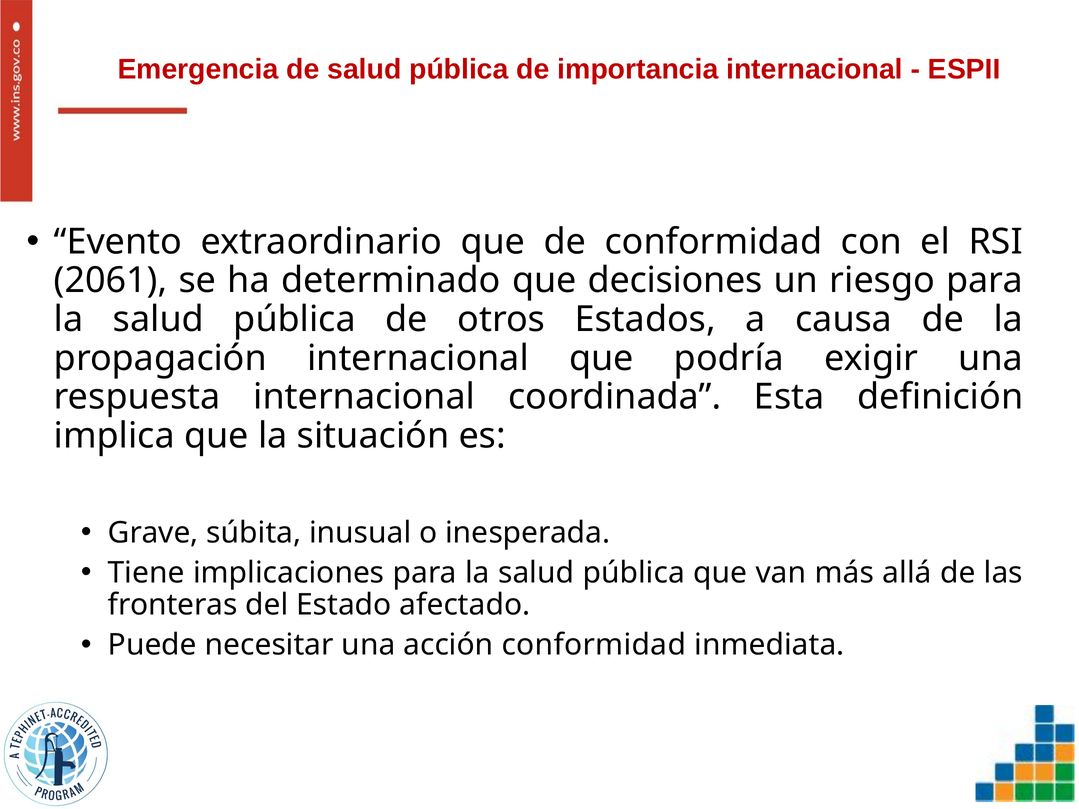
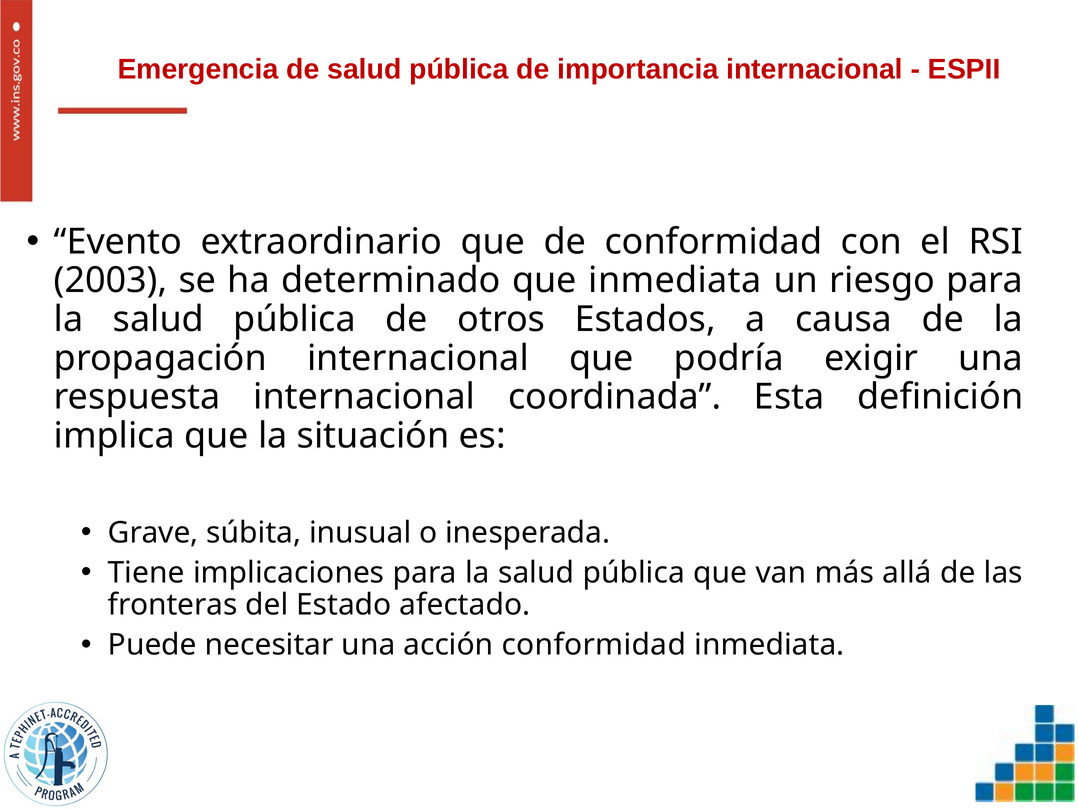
2061: 2061 -> 2003
que decisiones: decisiones -> inmediata
